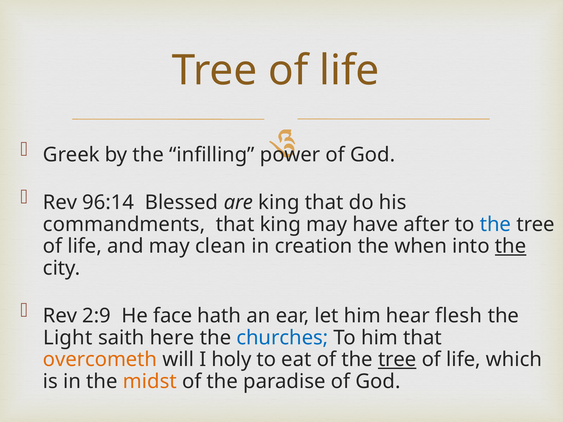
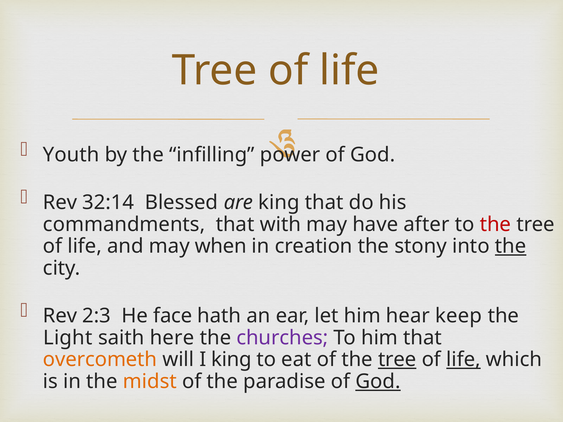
Greek: Greek -> Youth
96:14: 96:14 -> 32:14
that king: king -> with
the at (495, 224) colour: blue -> red
clean: clean -> when
when: when -> stony
2:9: 2:9 -> 2:3
flesh: flesh -> keep
churches colour: blue -> purple
I holy: holy -> king
life at (463, 360) underline: none -> present
God at (378, 382) underline: none -> present
